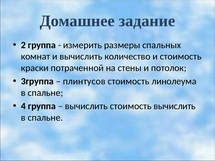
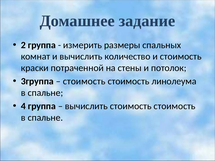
плинтусов at (84, 81): плинтусов -> стоимость
вычислить стоимость вычислить: вычислить -> стоимость
